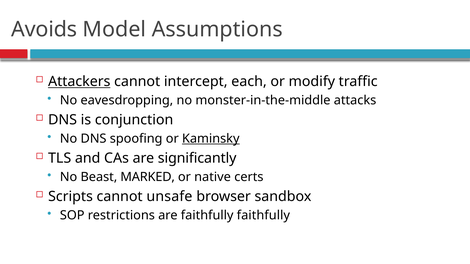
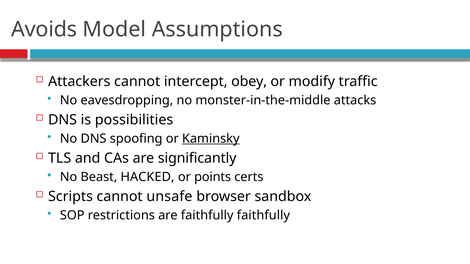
Attackers underline: present -> none
each: each -> obey
conjunction: conjunction -> possibilities
MARKED: MARKED -> HACKED
native: native -> points
